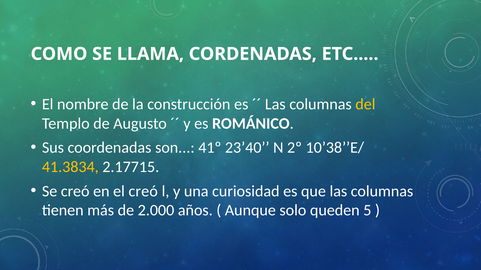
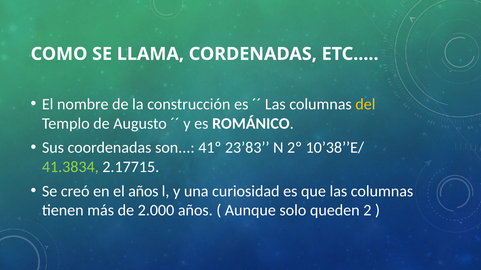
23’40: 23’40 -> 23’83
41.3834 colour: yellow -> light green
el creó: creó -> años
5: 5 -> 2
